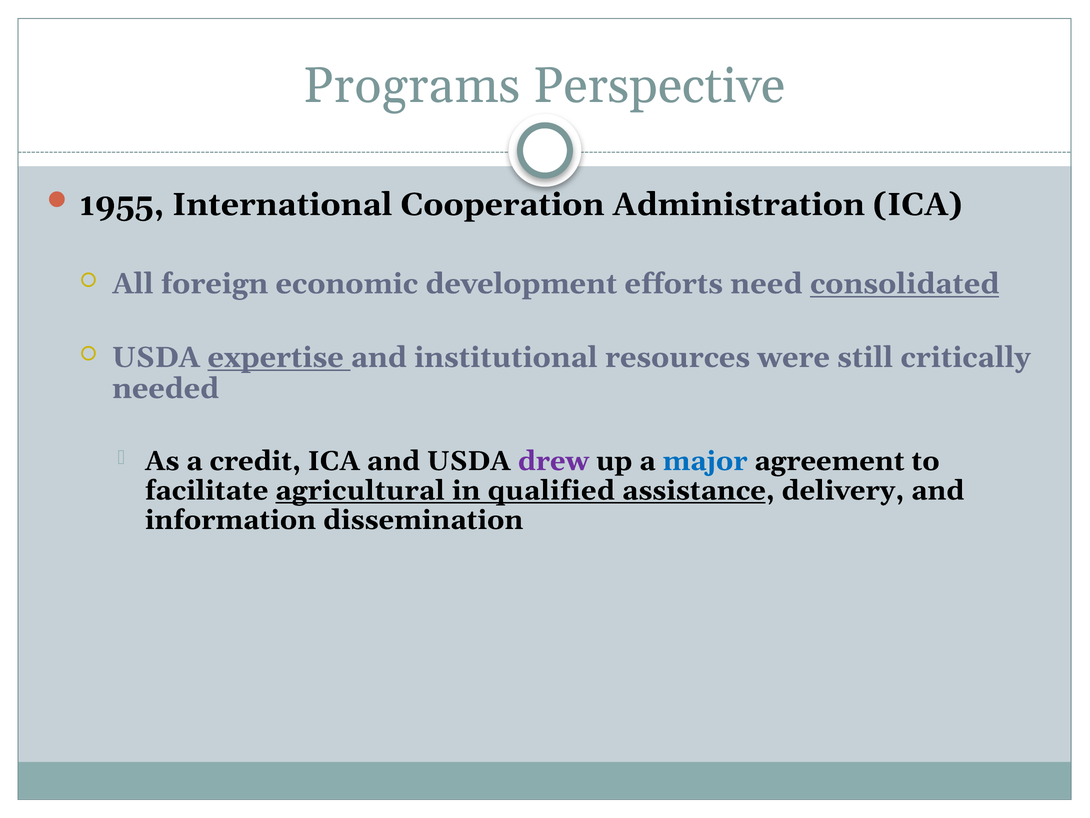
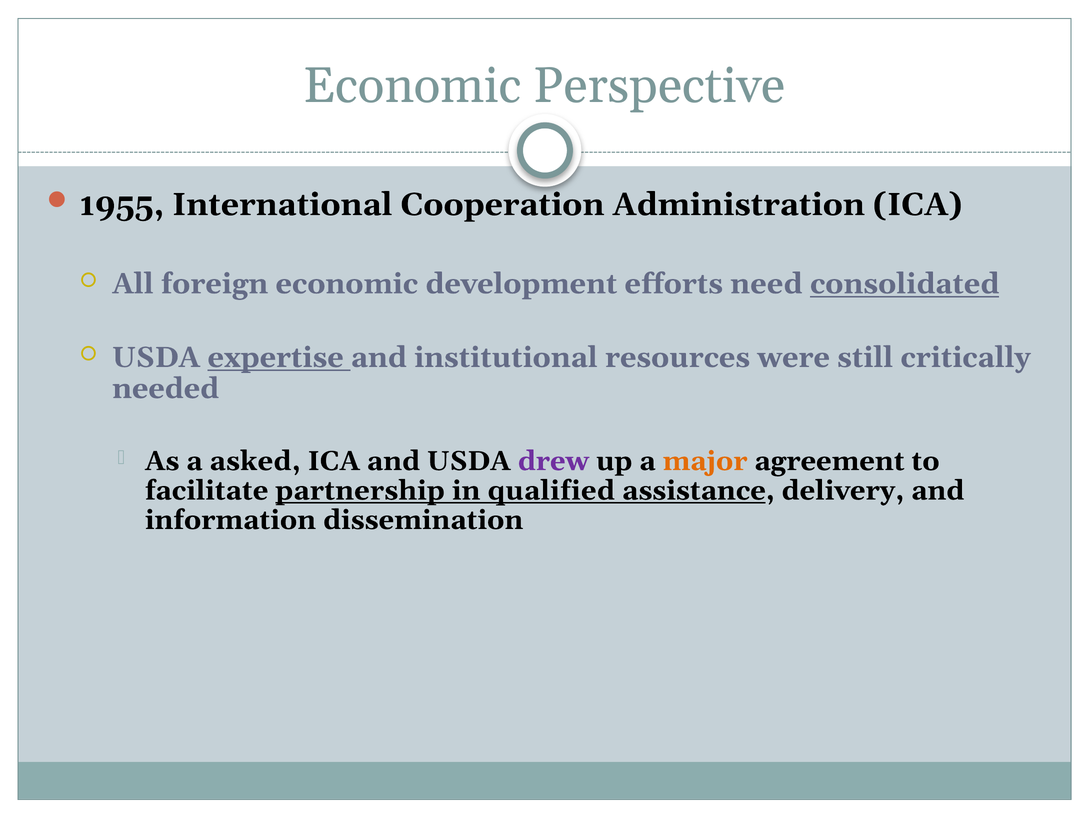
Programs at (412, 86): Programs -> Economic
credit: credit -> asked
major colour: blue -> orange
agricultural: agricultural -> partnership
